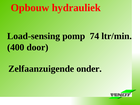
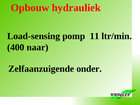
74: 74 -> 11
door: door -> naar
